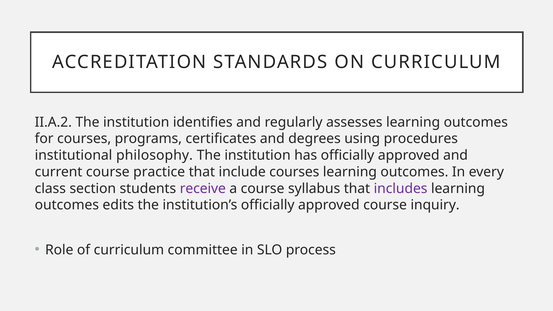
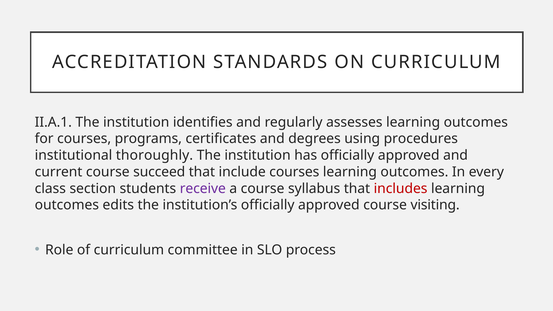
II.A.2: II.A.2 -> II.A.1
philosophy: philosophy -> thoroughly
practice: practice -> succeed
includes colour: purple -> red
inquiry: inquiry -> visiting
